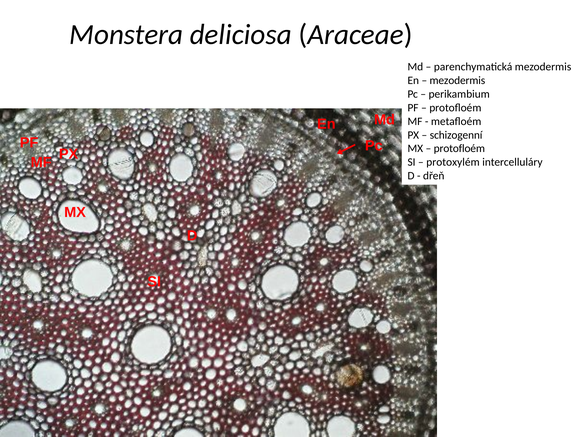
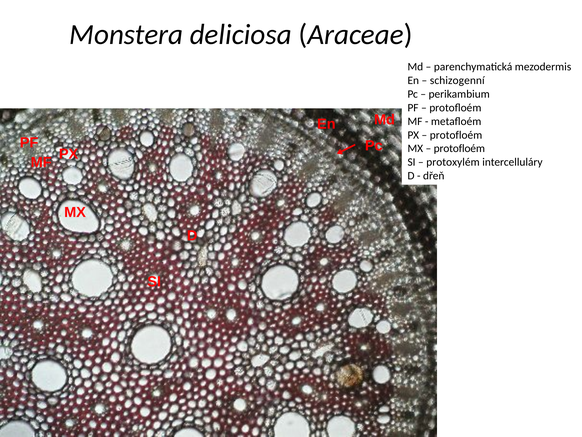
mezodermis at (457, 80): mezodermis -> schizogenní
schizogenní at (456, 135): schizogenní -> protofloém
